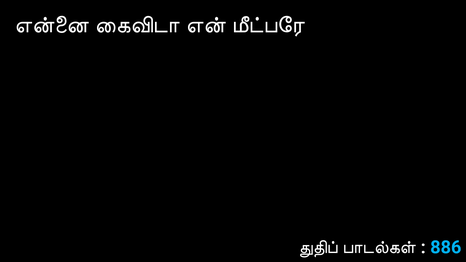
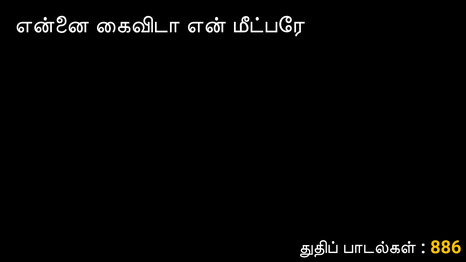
886 colour: light blue -> yellow
